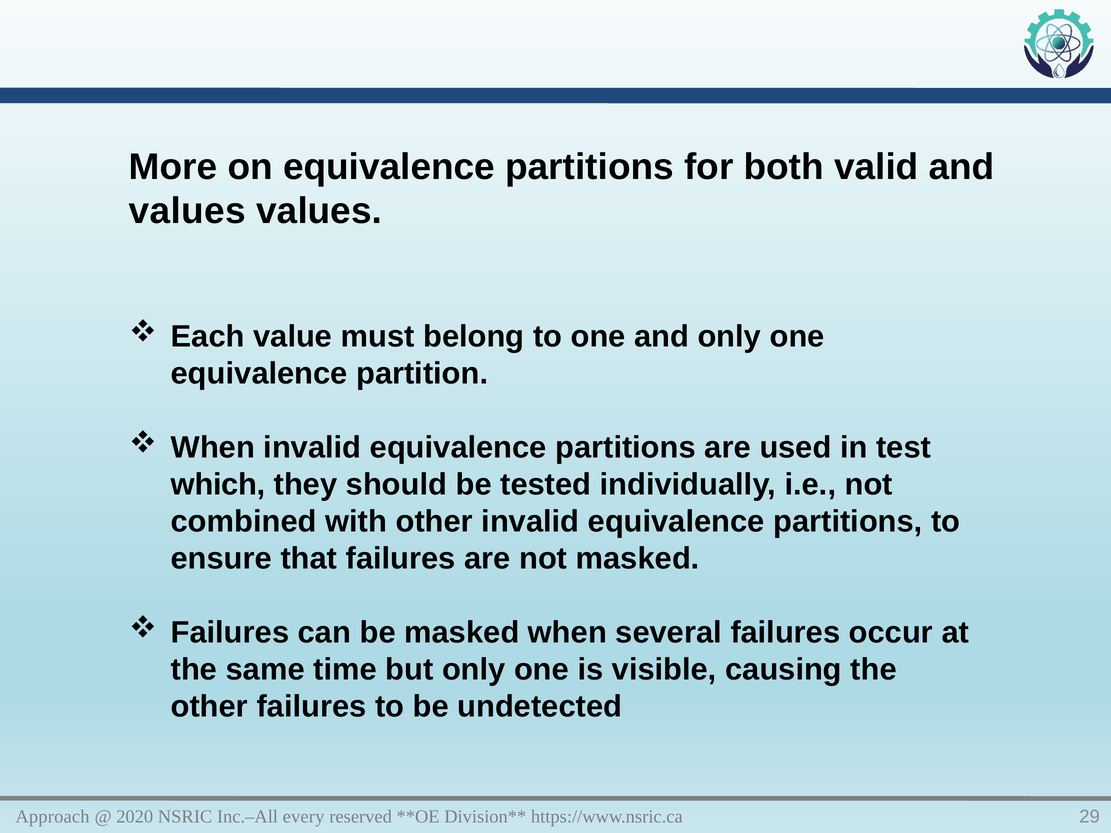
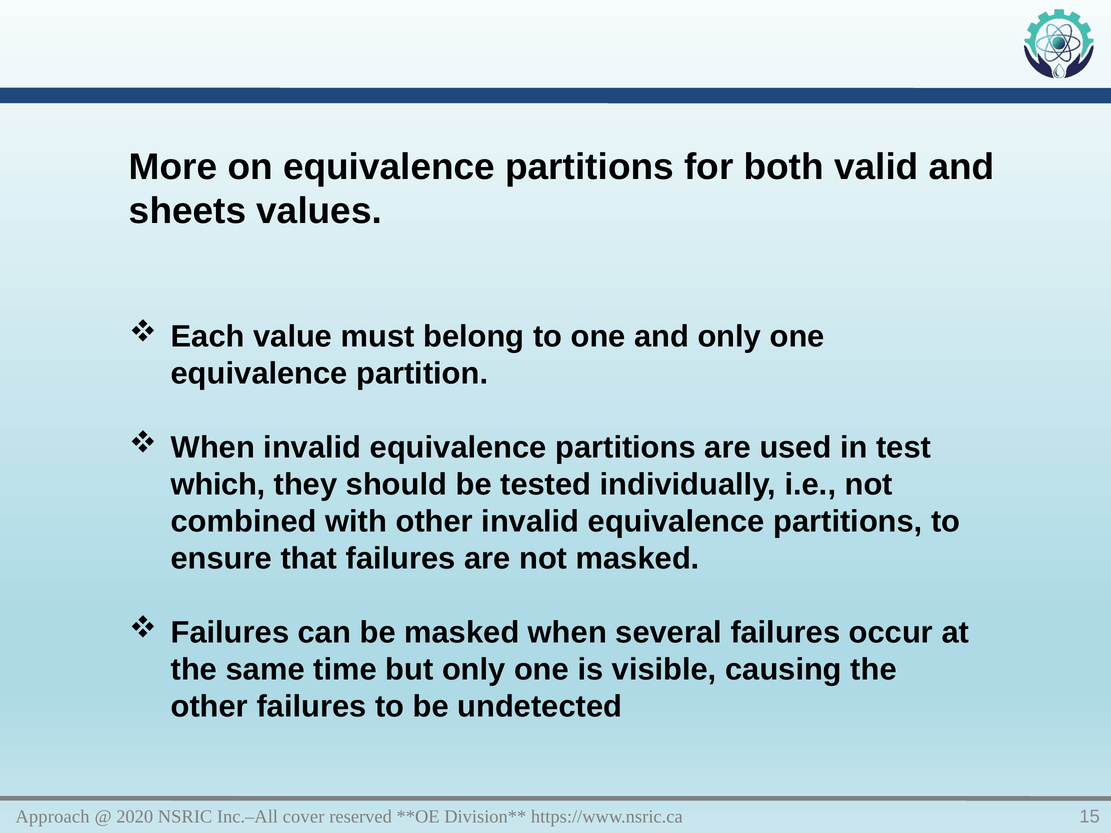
values at (187, 211): values -> sheets
every: every -> cover
29: 29 -> 15
